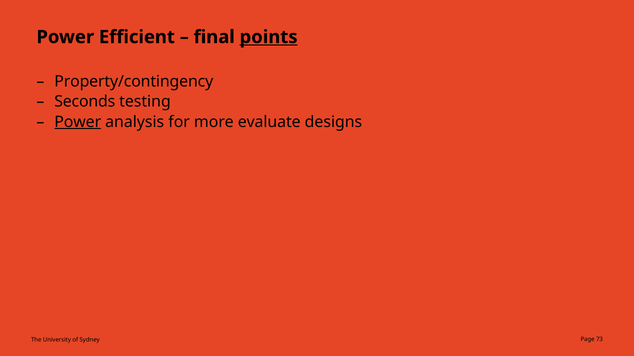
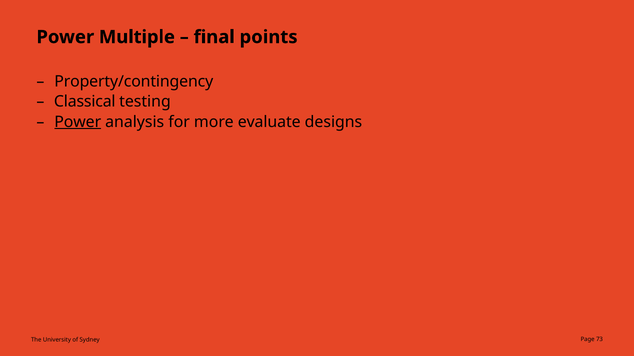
Efficient: Efficient -> Multiple
points underline: present -> none
Seconds: Seconds -> Classical
